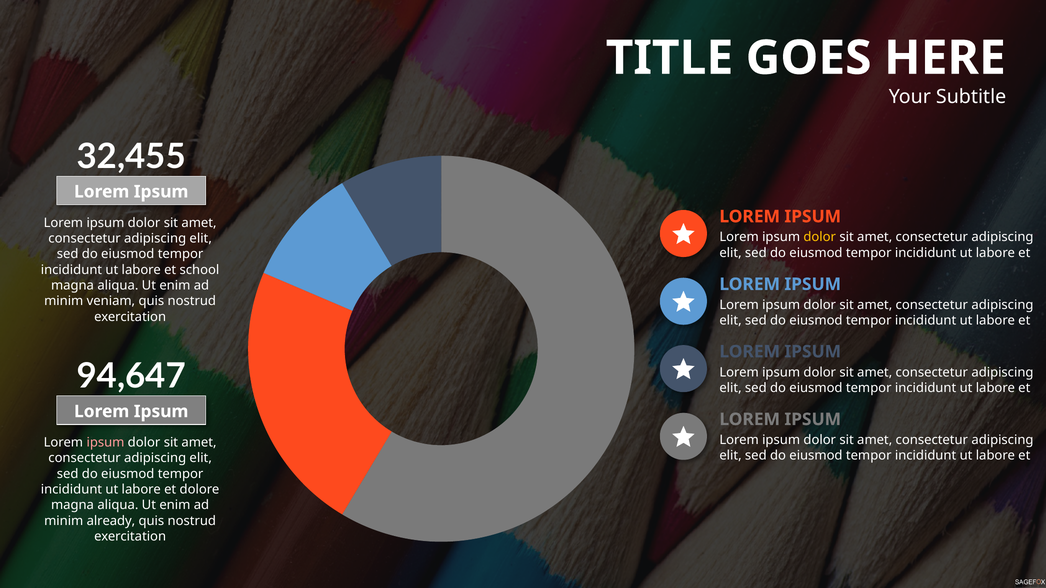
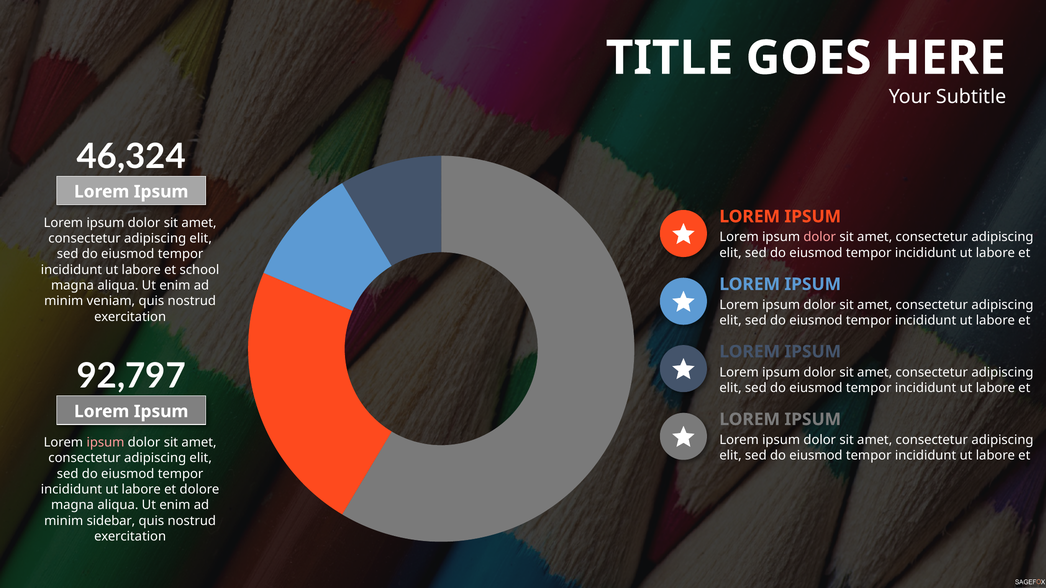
32,455: 32,455 -> 46,324
dolor at (820, 237) colour: yellow -> pink
94,647: 94,647 -> 92,797
already: already -> sidebar
